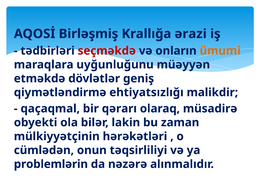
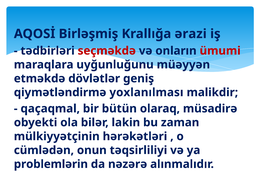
ümumi colour: orange -> red
ehtiyatsızlığı: ehtiyatsızlığı -> yoxlanılması
qərarı: qərarı -> bütün
